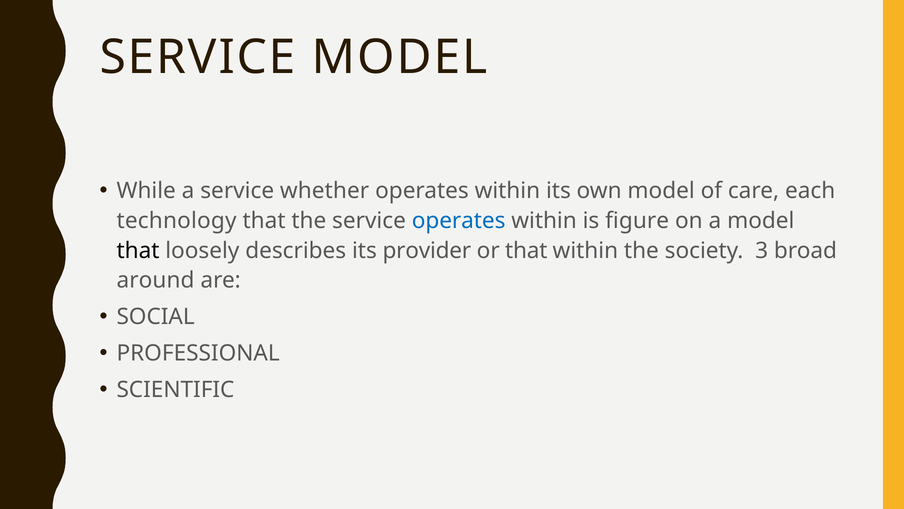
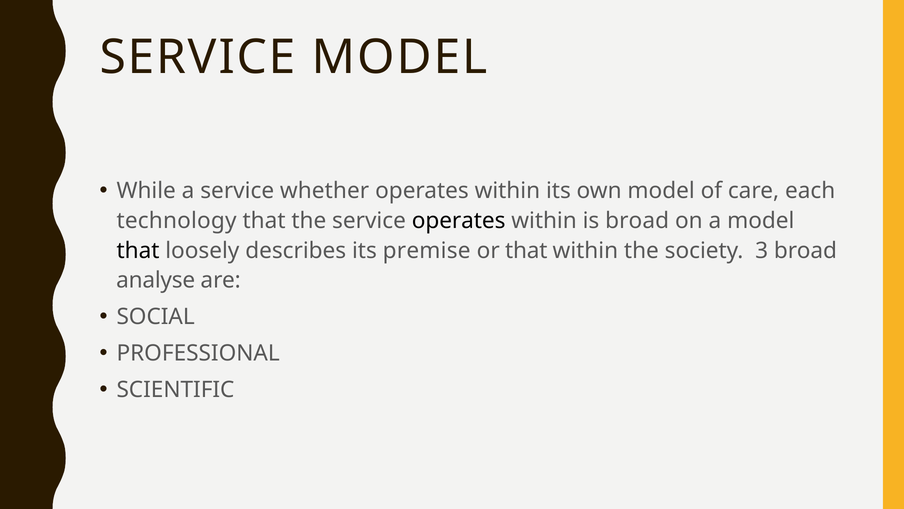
operates at (459, 221) colour: blue -> black
is figure: figure -> broad
provider: provider -> premise
around: around -> analyse
